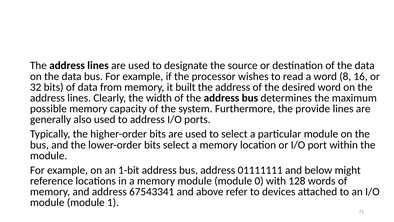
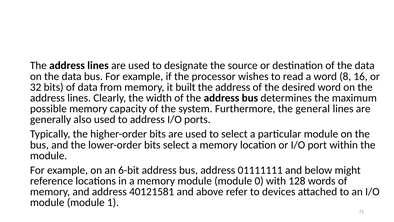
provide: provide -> general
1-bit: 1-bit -> 6-bit
67543341: 67543341 -> 40121581
